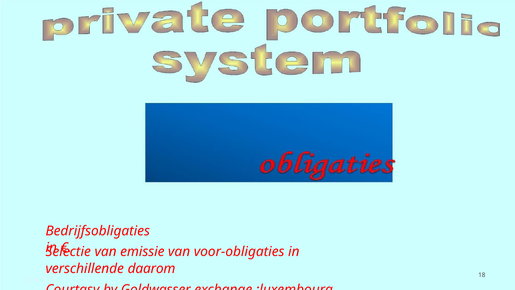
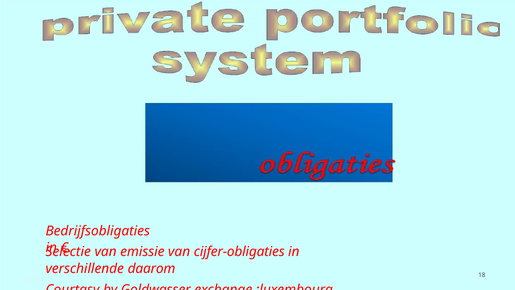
voor-obligaties: voor-obligaties -> cijfer-obligaties
